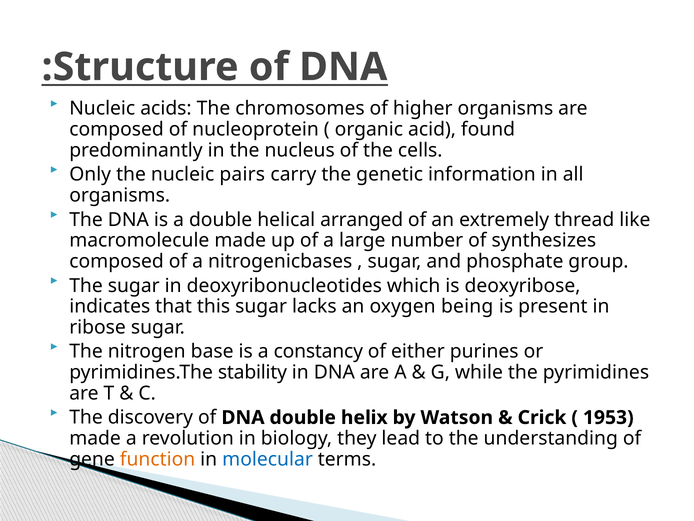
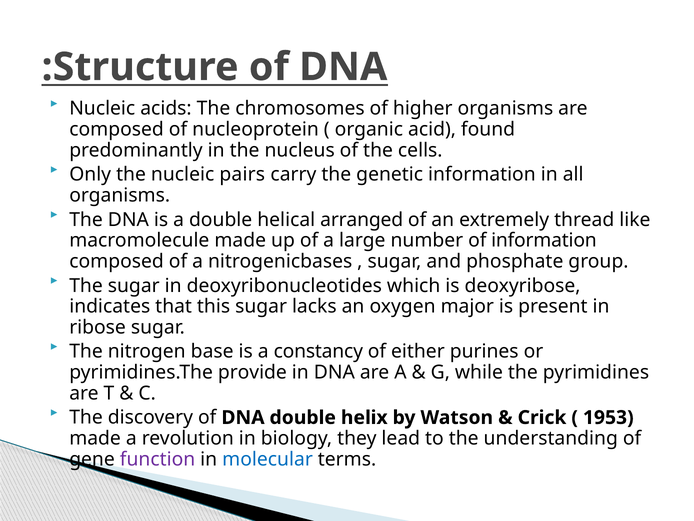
of synthesizes: synthesizes -> information
being: being -> major
stability: stability -> provide
function colour: orange -> purple
